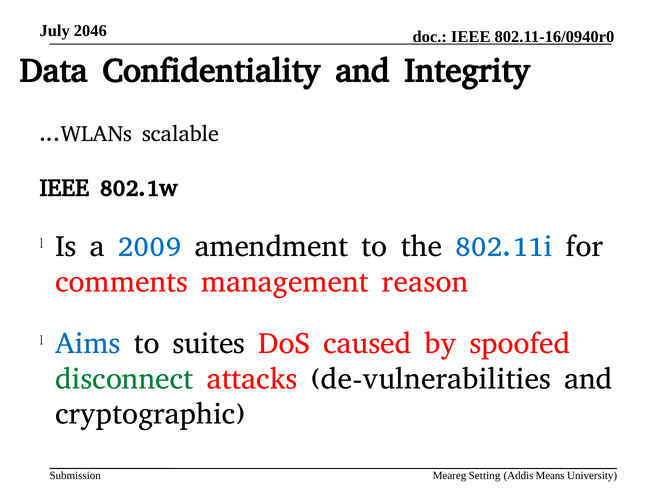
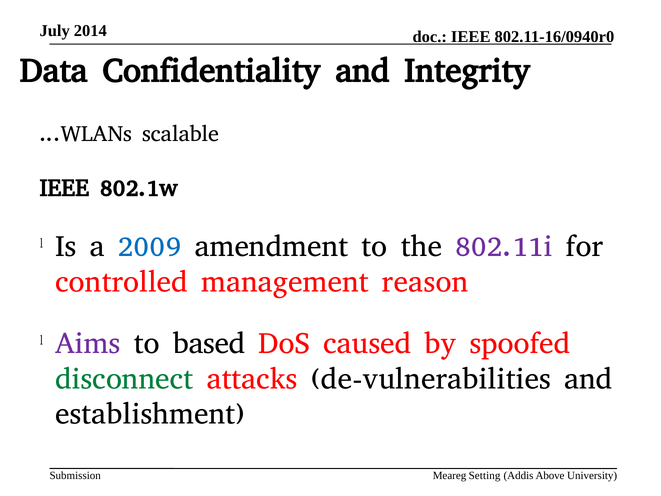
2046: 2046 -> 2014
802.11i colour: blue -> purple
comments: comments -> controlled
Aims colour: blue -> purple
suites: suites -> based
cryptographic: cryptographic -> establishment
Means: Means -> Above
